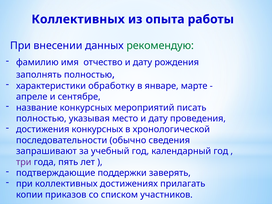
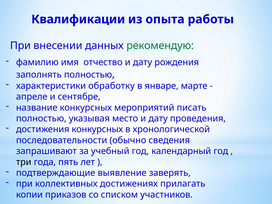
Коллективных at (78, 19): Коллективных -> Квалификации
три colour: purple -> black
поддержки: поддержки -> выявление
